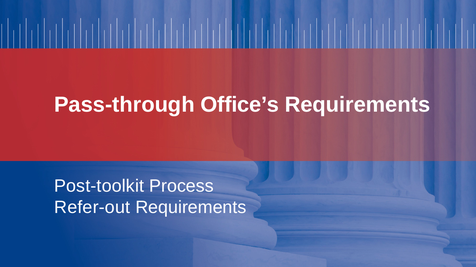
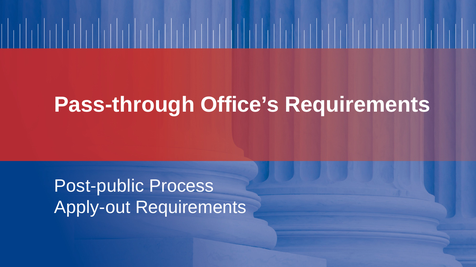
Post-toolkit: Post-toolkit -> Post-public
Refer-out: Refer-out -> Apply-out
